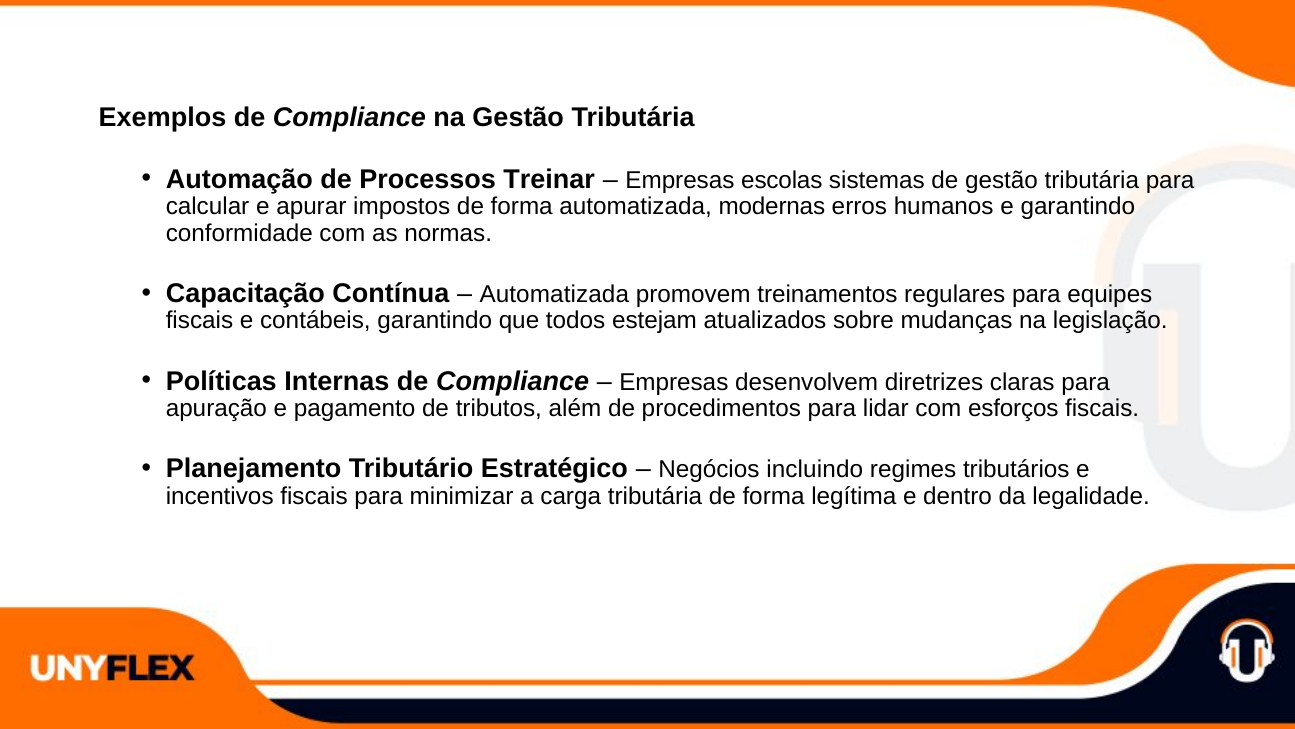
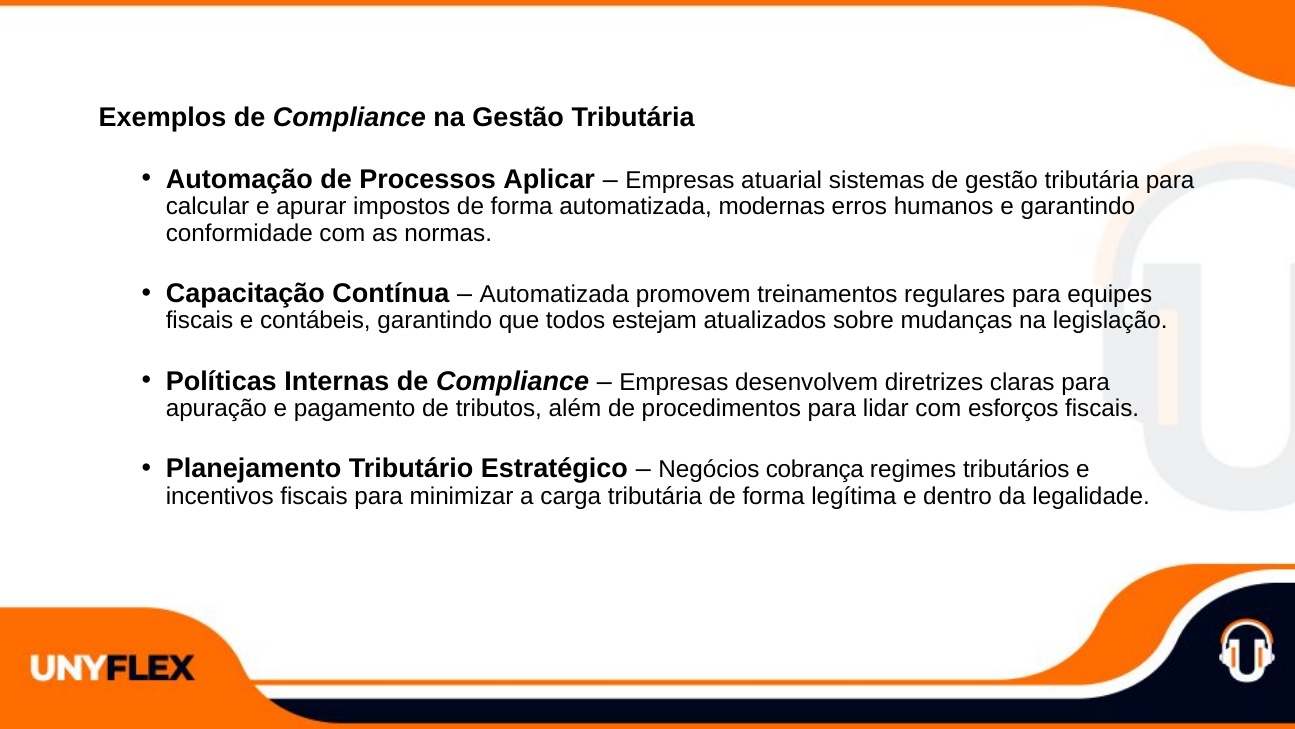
Treinar: Treinar -> Aplicar
escolas: escolas -> atuarial
incluindo: incluindo -> cobrança
